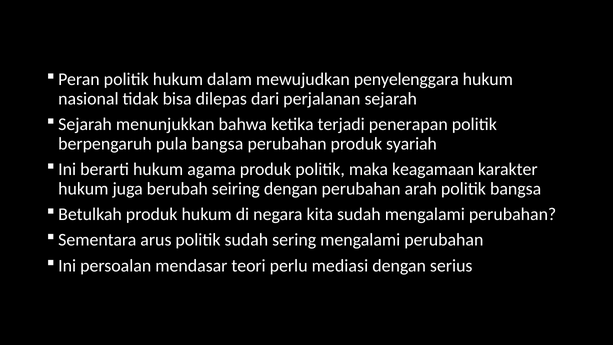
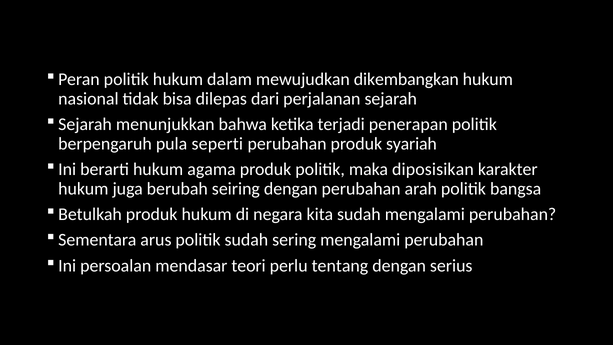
penyelenggara: penyelenggara -> dikembangkan
pula bangsa: bangsa -> seperti
keagamaan: keagamaan -> diposisikan
mediasi: mediasi -> tentang
